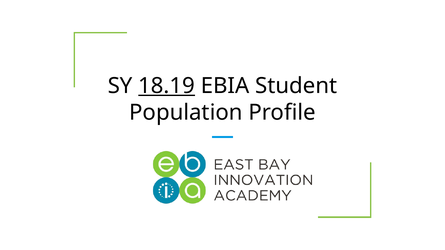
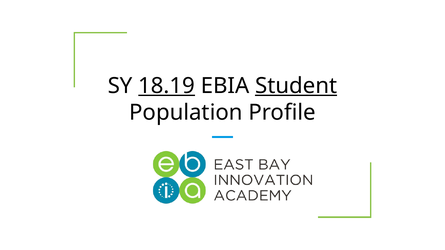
Student underline: none -> present
